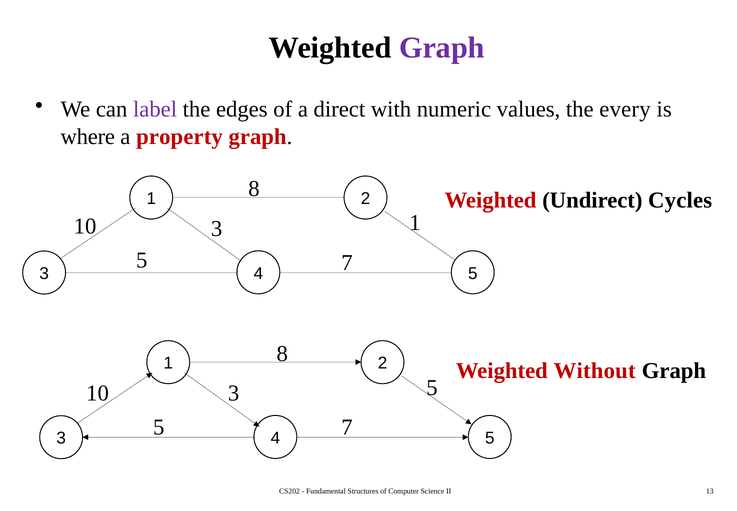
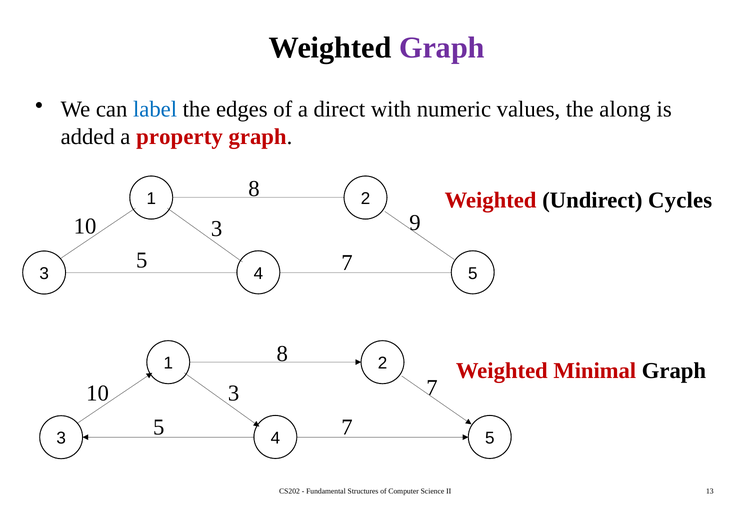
label colour: purple -> blue
every: every -> along
where: where -> added
1 at (415, 223): 1 -> 9
Without: Without -> Minimal
3 5: 5 -> 7
